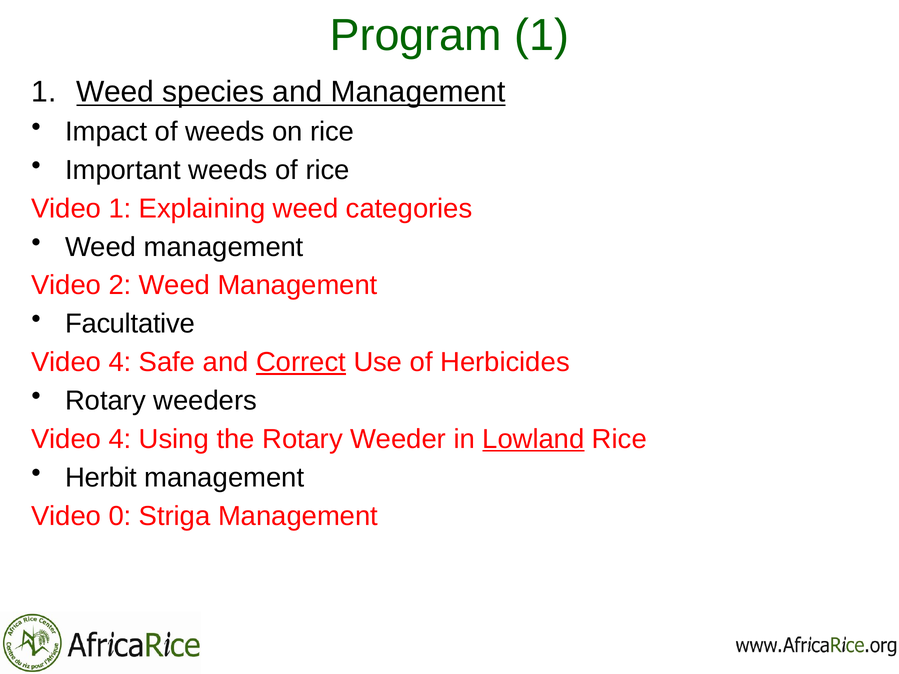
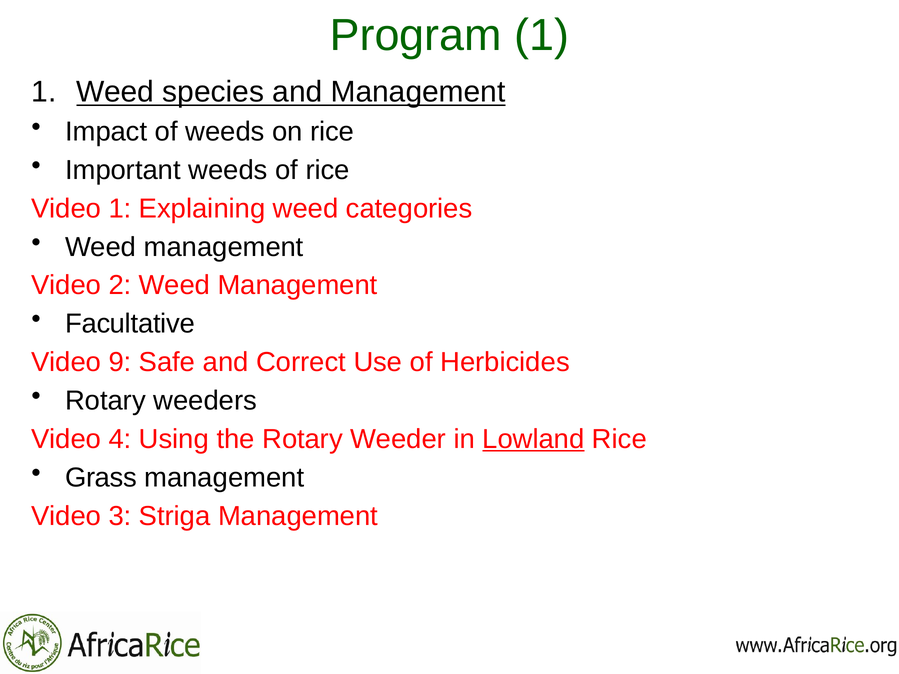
4 at (120, 362): 4 -> 9
Correct underline: present -> none
Herbit: Herbit -> Grass
0: 0 -> 3
